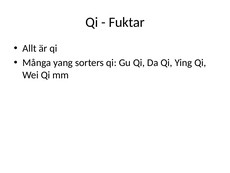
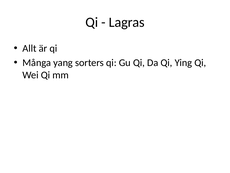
Fuktar: Fuktar -> Lagras
